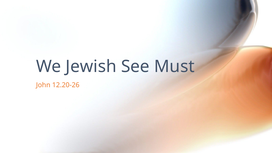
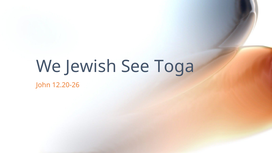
Must: Must -> Toga
